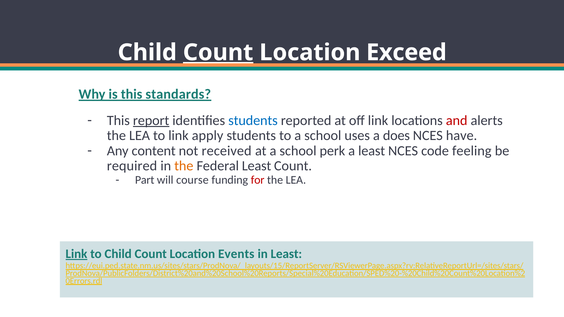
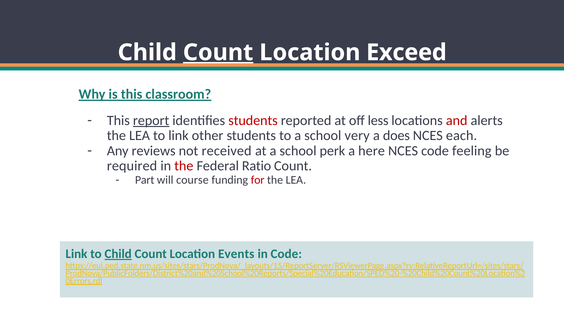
standards: standards -> classroom
students at (253, 120) colour: blue -> red
off link: link -> less
apply: apply -> other
uses: uses -> very
have: have -> each
content: content -> reviews
a least: least -> here
the at (184, 166) colour: orange -> red
Federal Least: Least -> Ratio
Link at (76, 254) underline: present -> none
Child at (118, 254) underline: none -> present
in Least: Least -> Code
